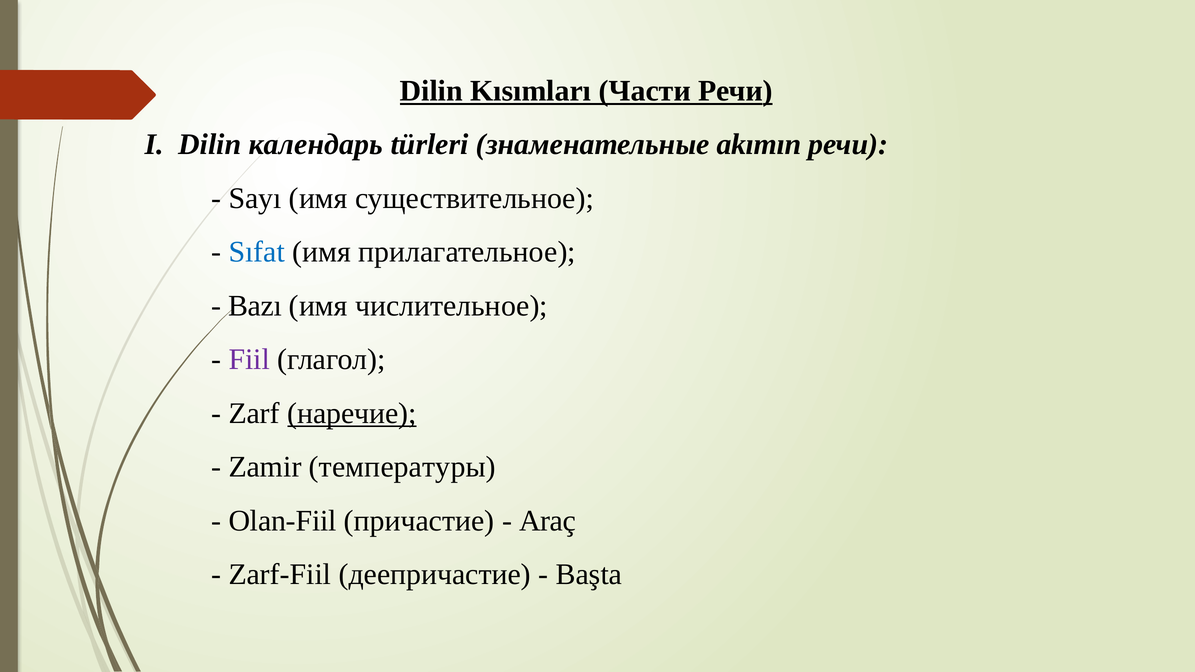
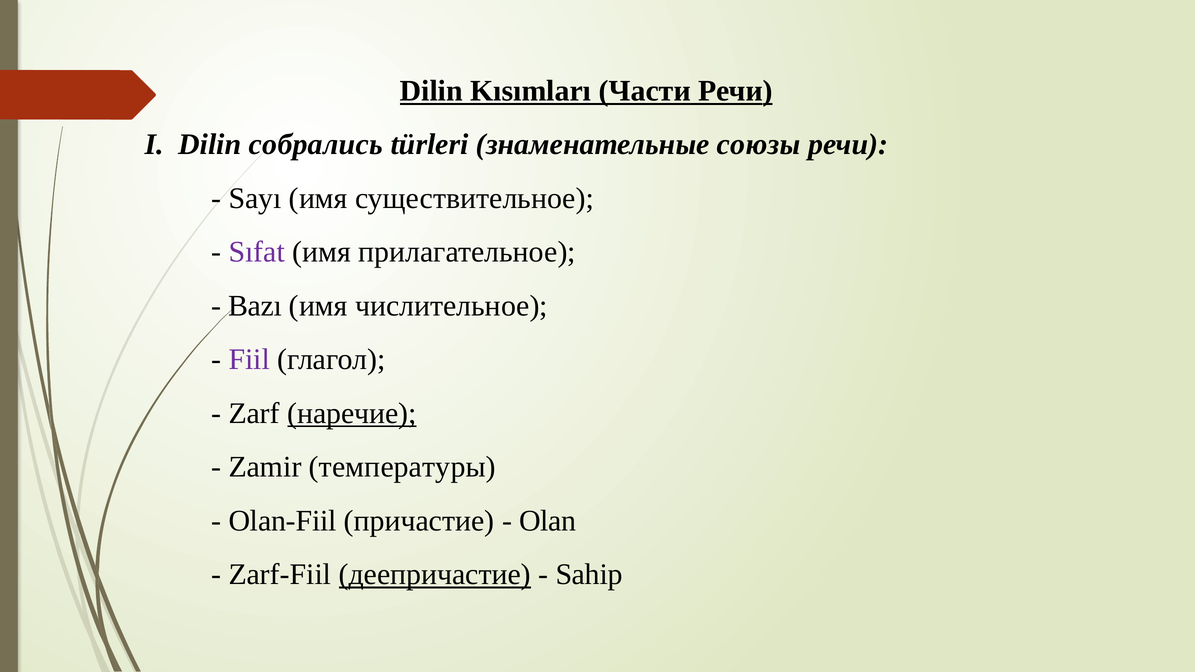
календарь: календарь -> собрались
akımın: akımın -> союзы
Sıfat colour: blue -> purple
Araç: Araç -> Olan
деепричастие underline: none -> present
Başta: Başta -> Sahip
